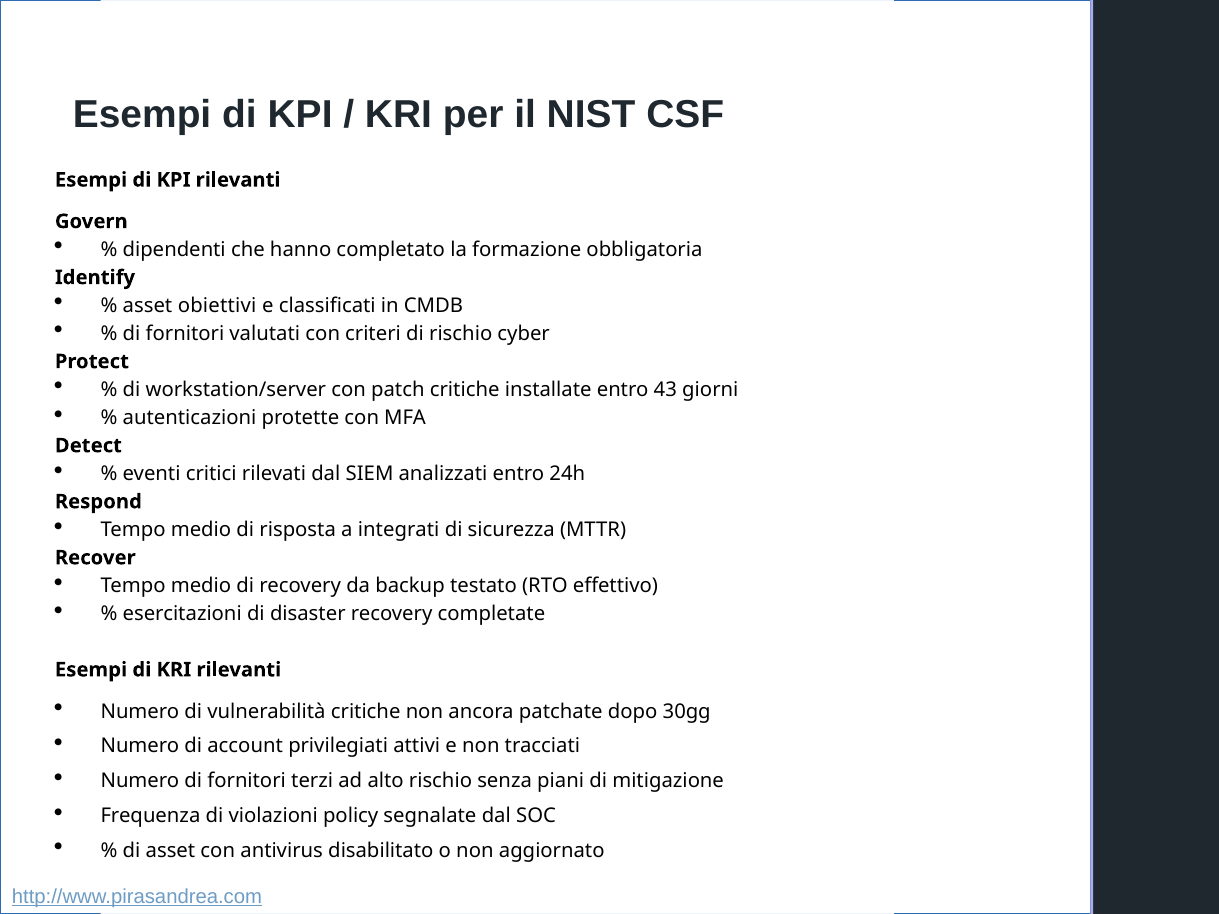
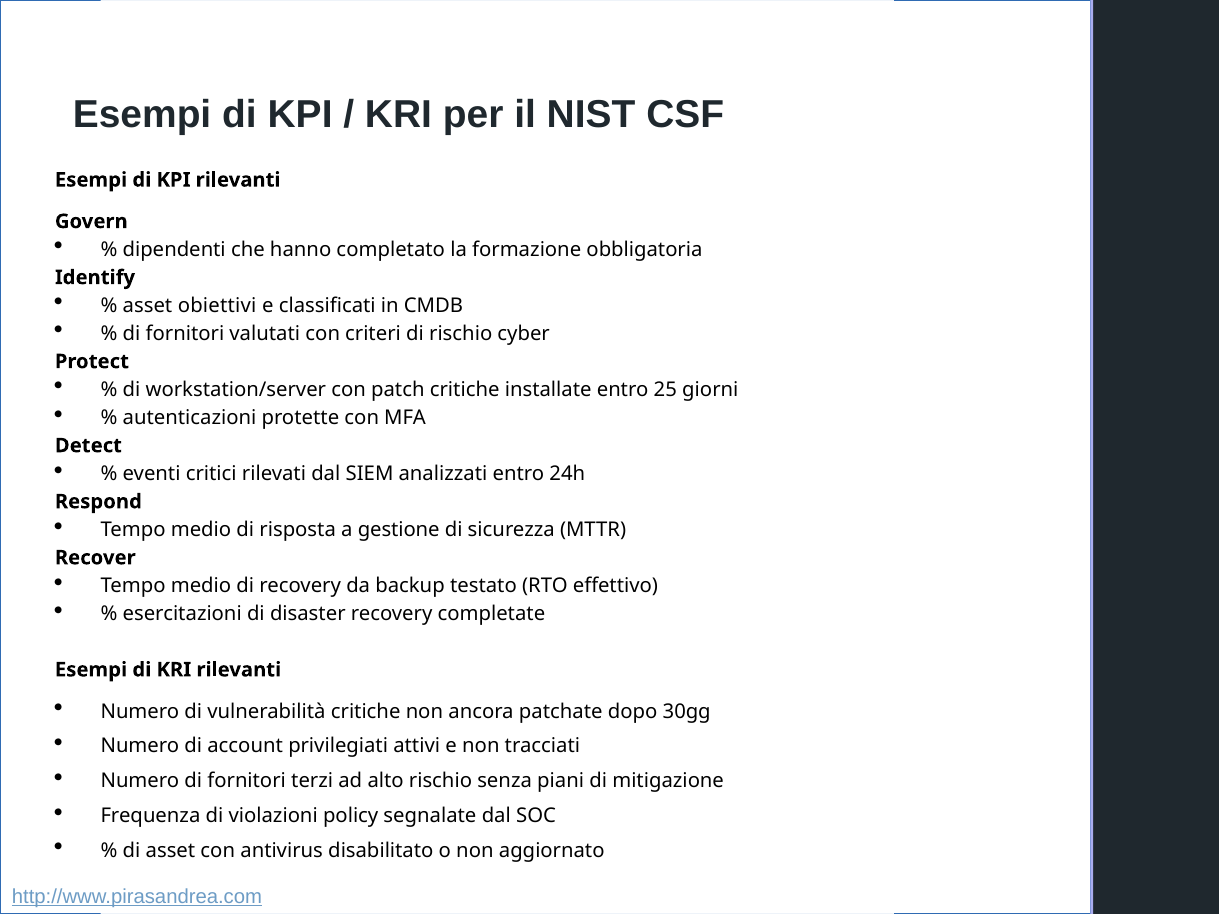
43: 43 -> 25
integrati: integrati -> gestione
